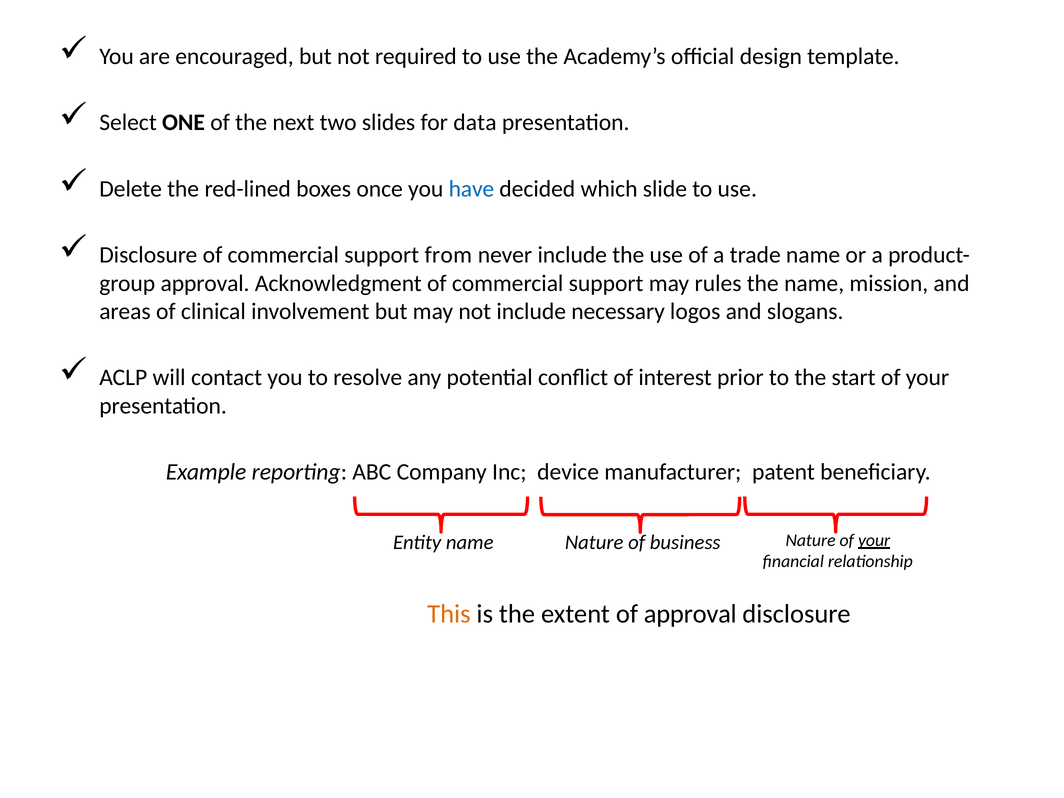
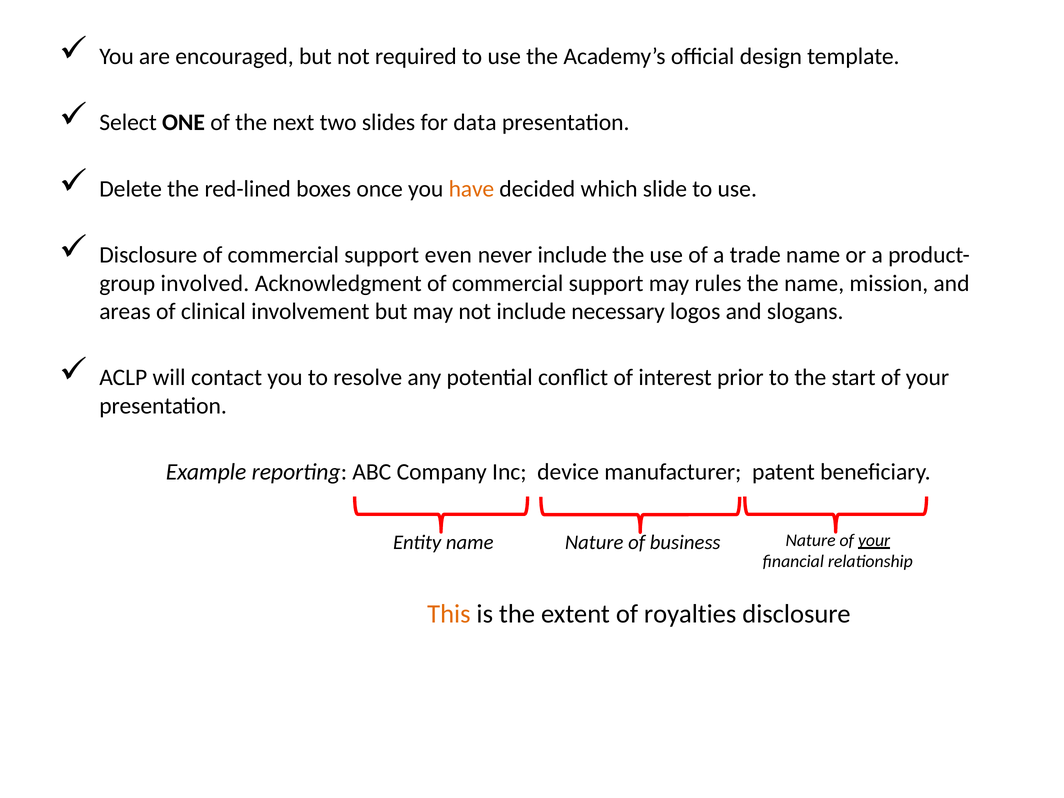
have colour: blue -> orange
from: from -> even
approval at (205, 283): approval -> involved
of approval: approval -> royalties
